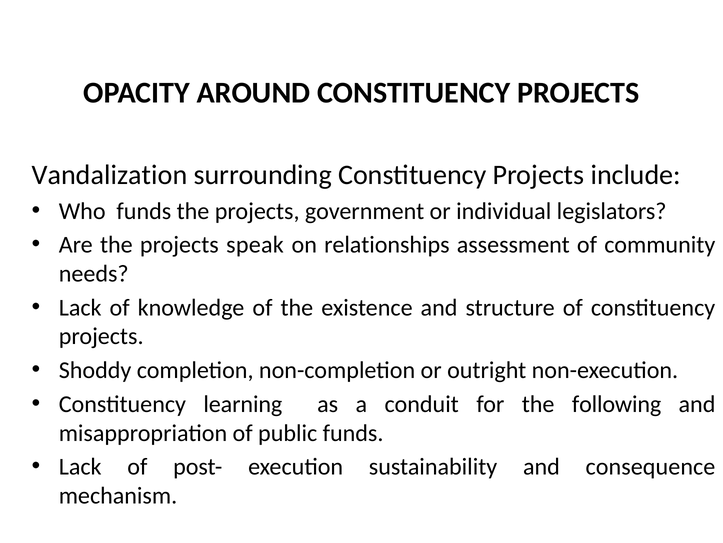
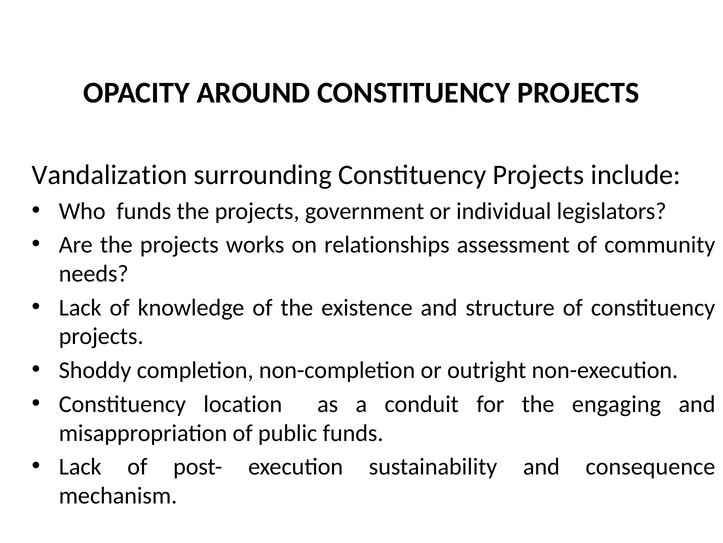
speak: speak -> works
learning: learning -> location
following: following -> engaging
